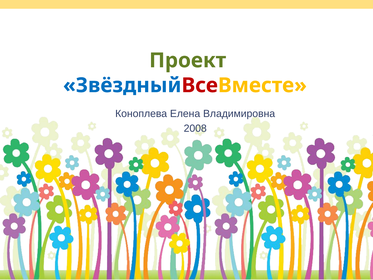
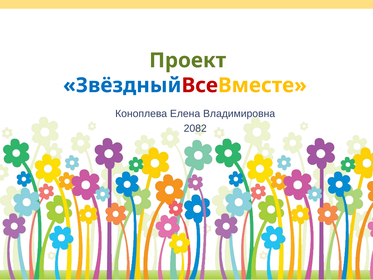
2008: 2008 -> 2082
